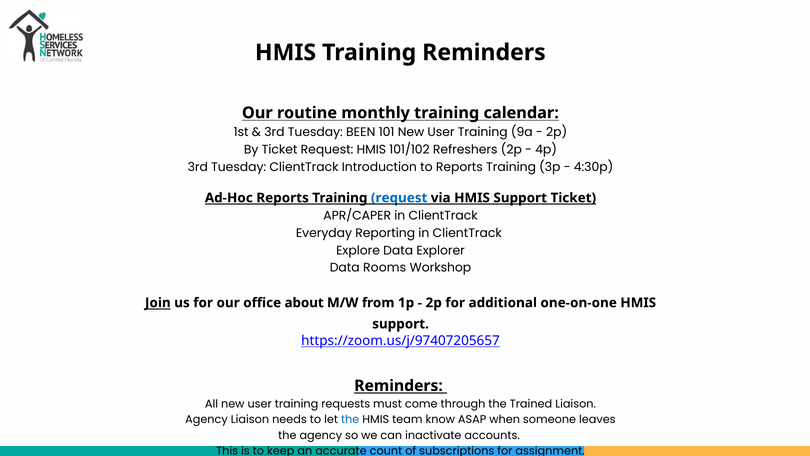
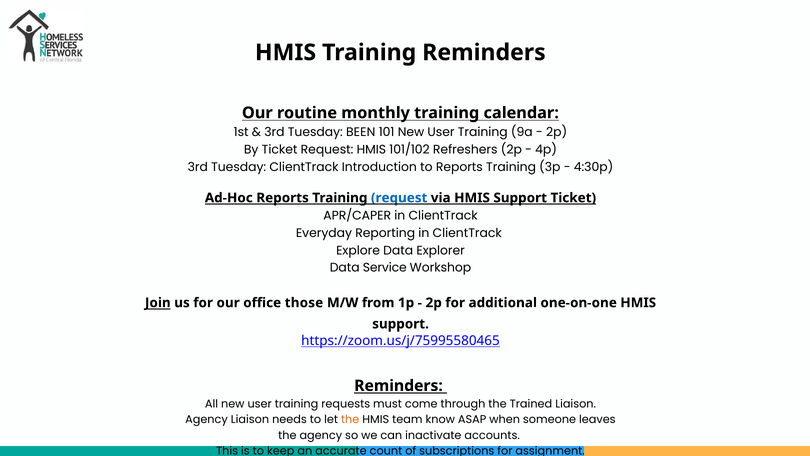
Rooms: Rooms -> Service
about: about -> those
https://zoom.us/j/97407205657: https://zoom.us/j/97407205657 -> https://zoom.us/j/75995580465
the at (350, 419) colour: blue -> orange
